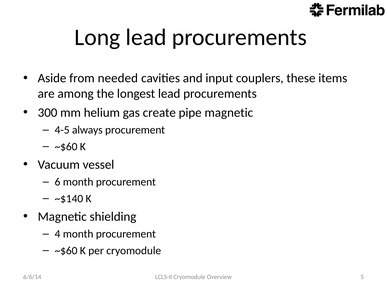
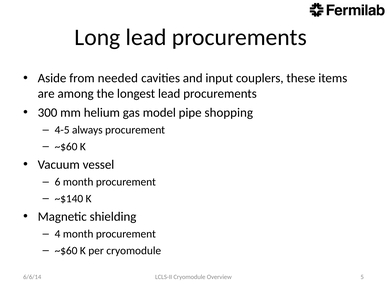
create: create -> model
pipe magnetic: magnetic -> shopping
